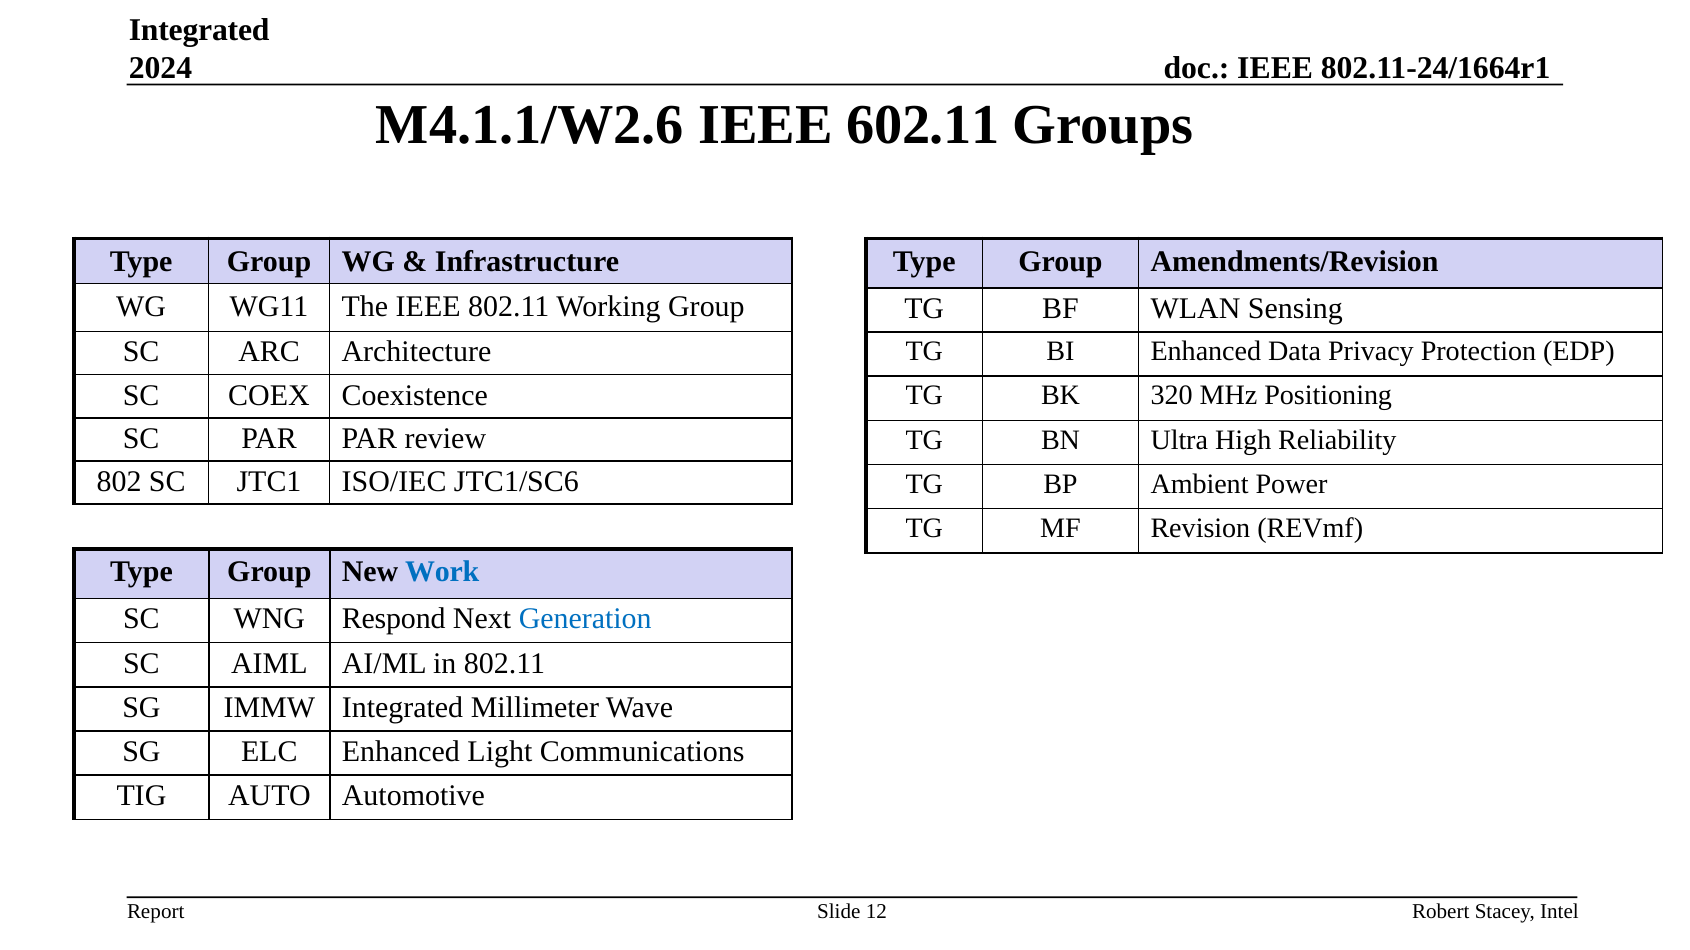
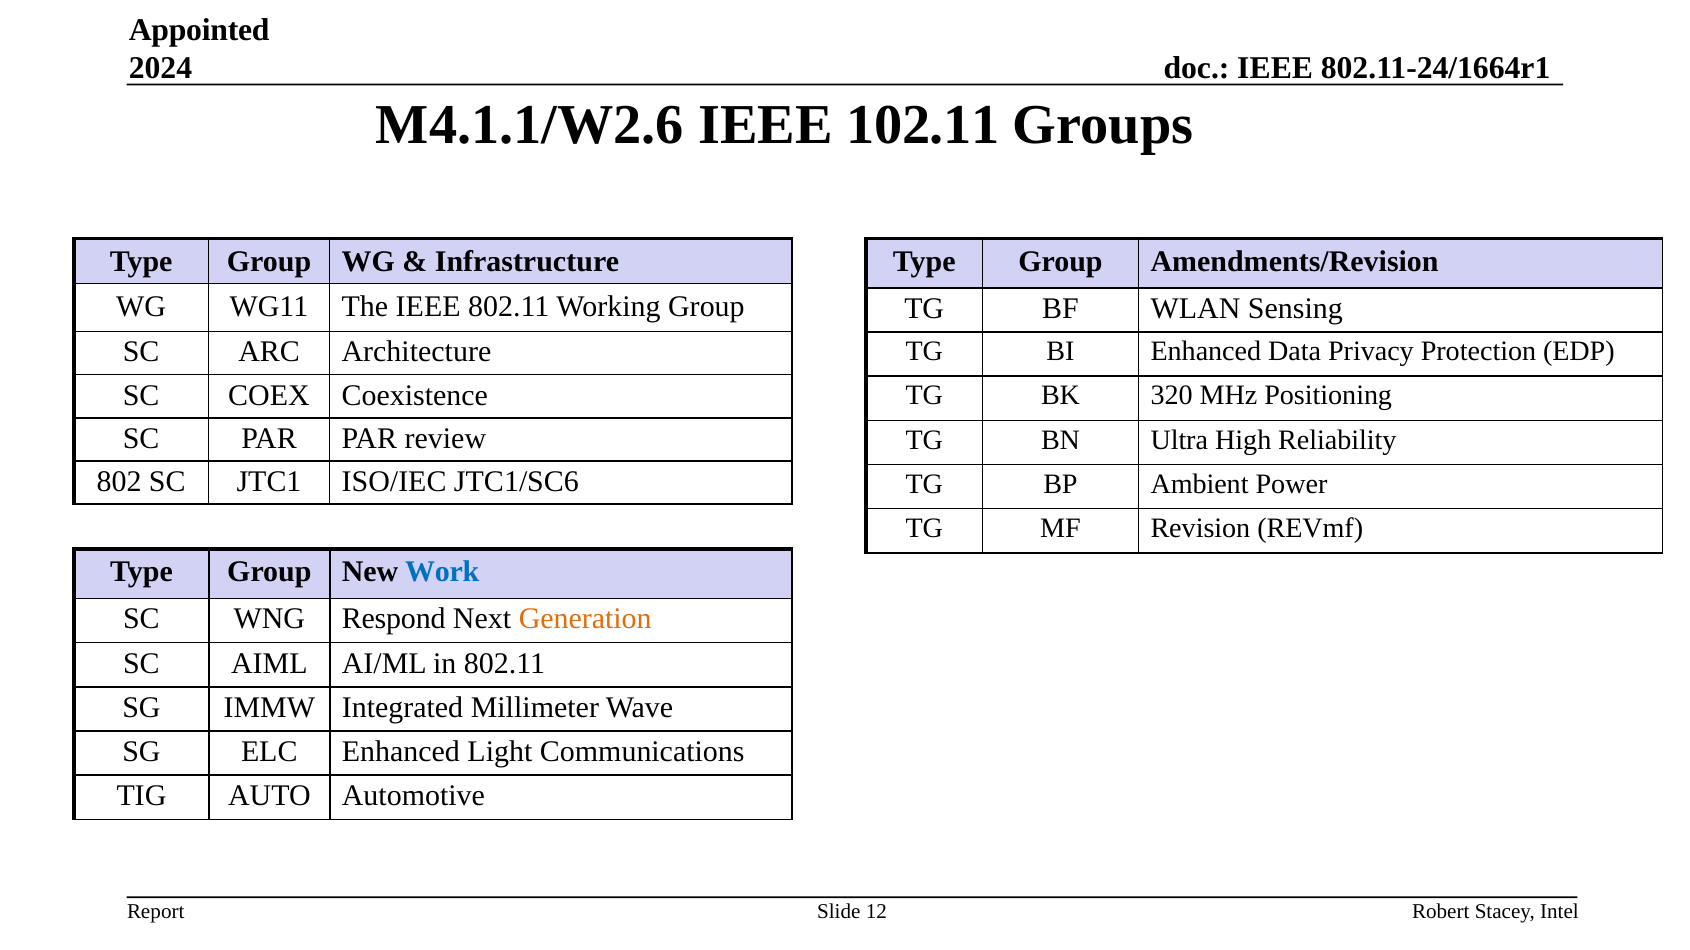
Integrated at (199, 30): Integrated -> Appointed
602.11: 602.11 -> 102.11
Generation colour: blue -> orange
